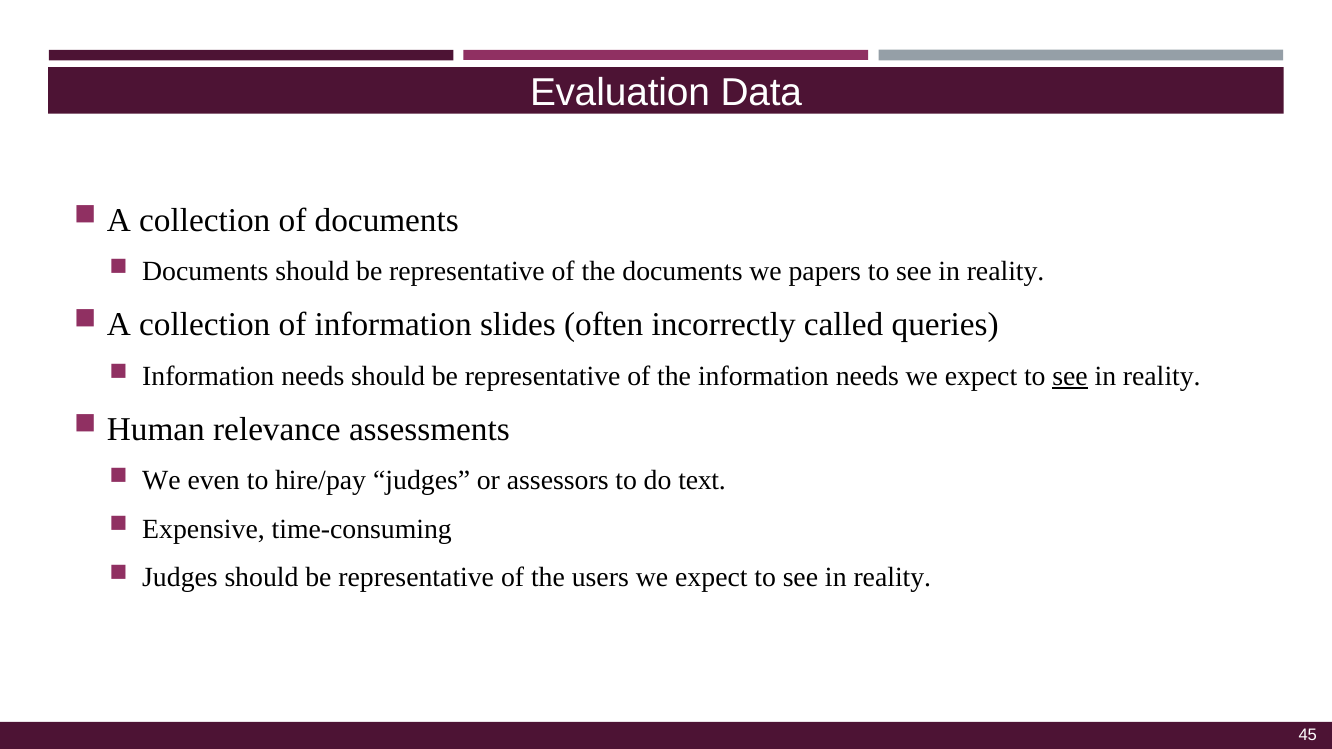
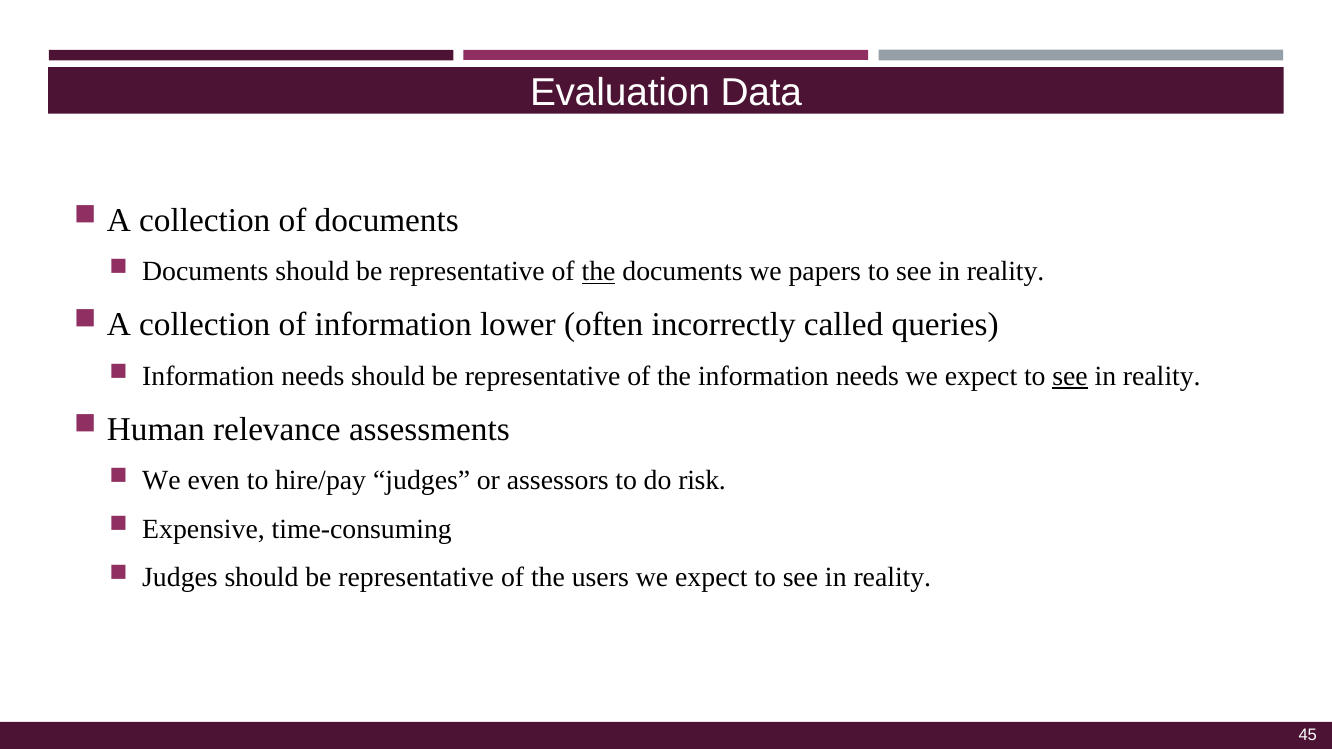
the at (599, 272) underline: none -> present
slides: slides -> lower
text: text -> risk
